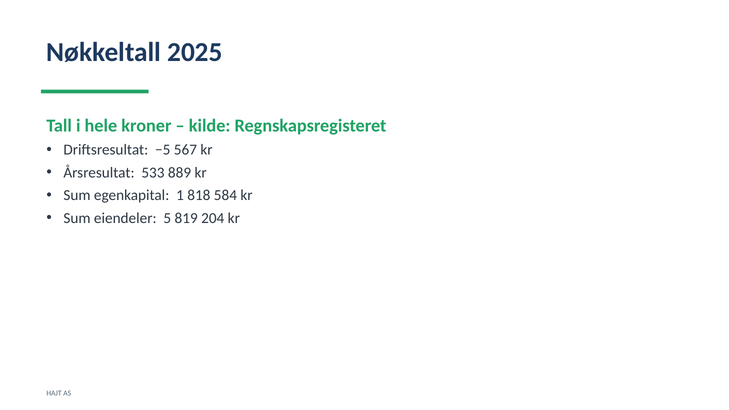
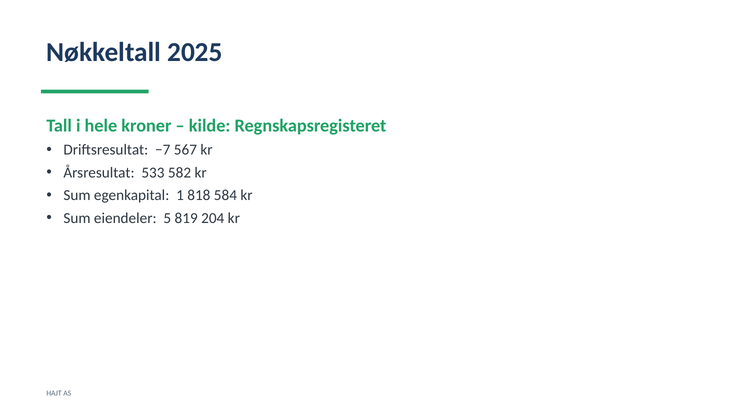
−5: −5 -> −7
889: 889 -> 582
